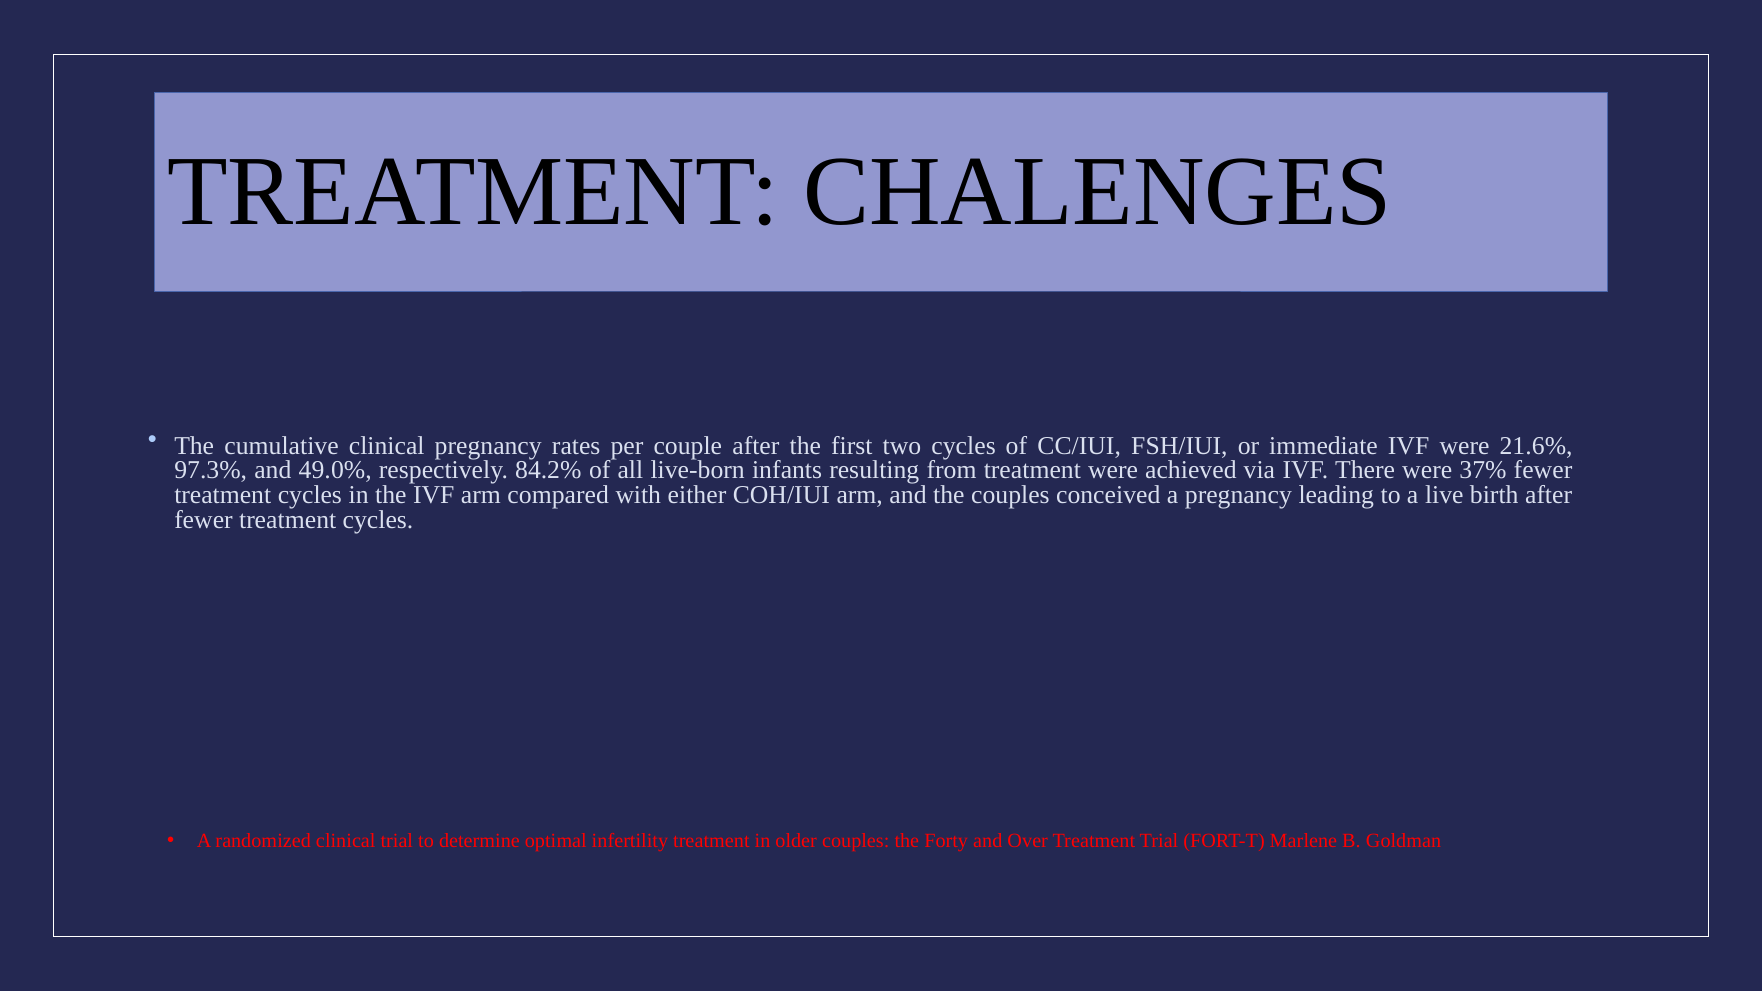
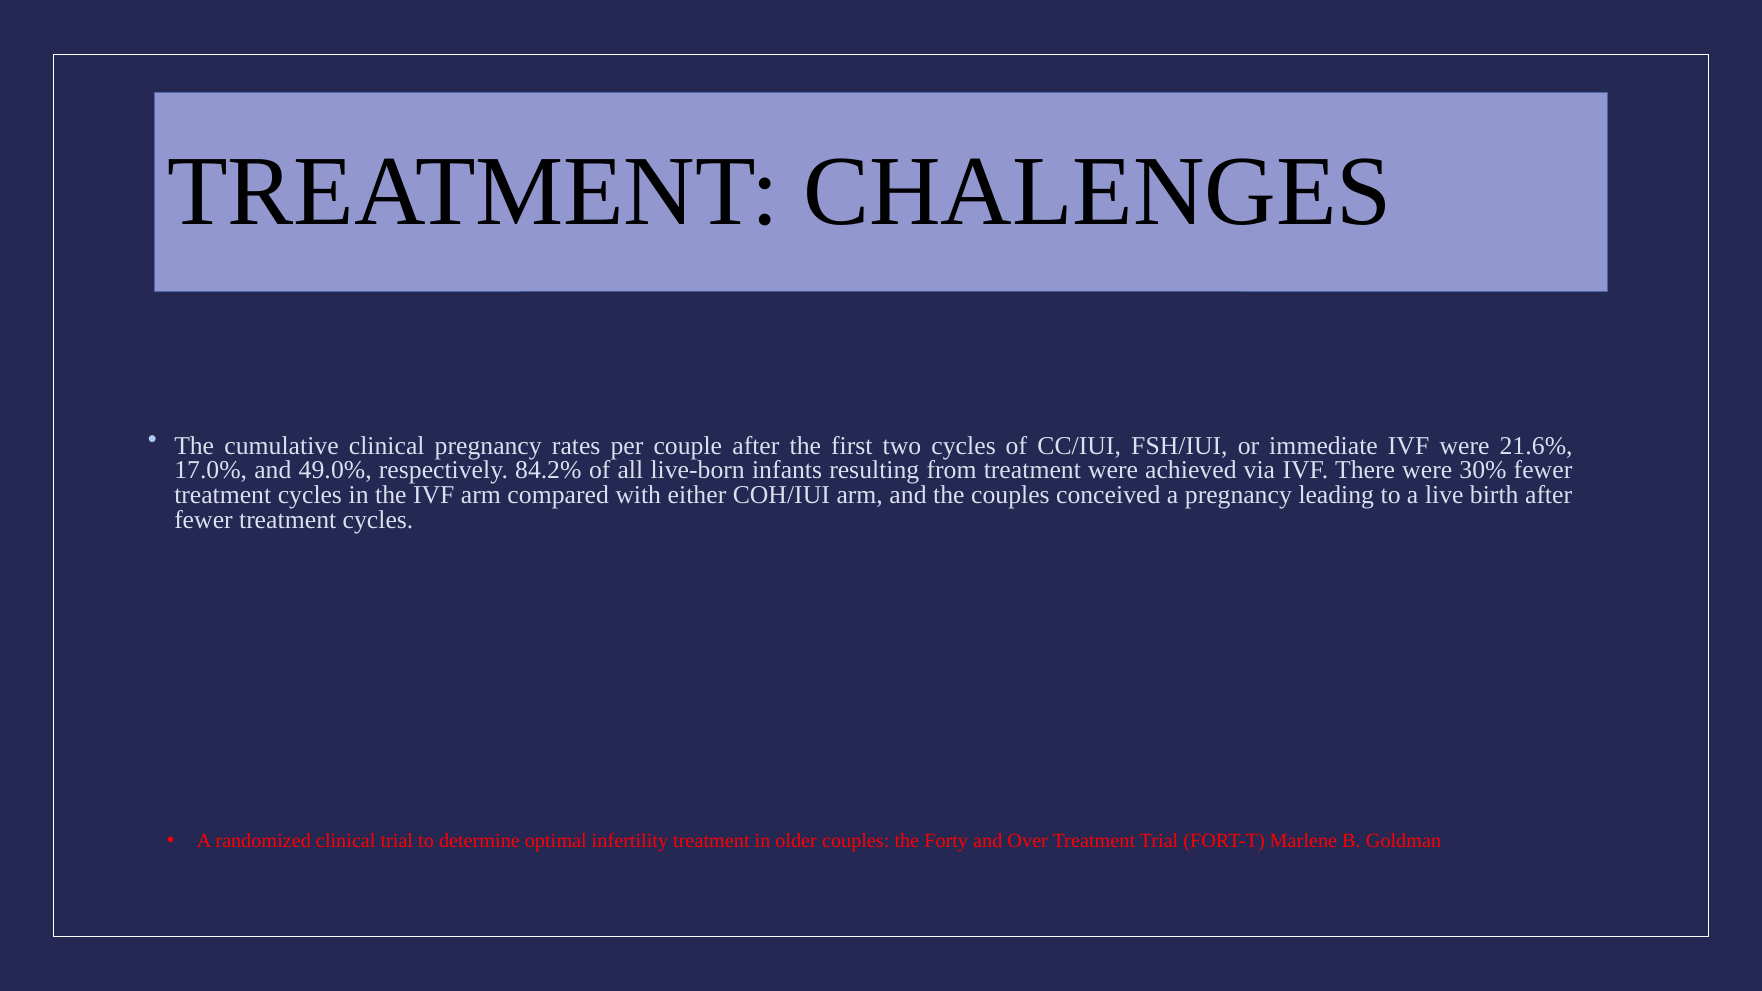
97.3%: 97.3% -> 17.0%
37%: 37% -> 30%
